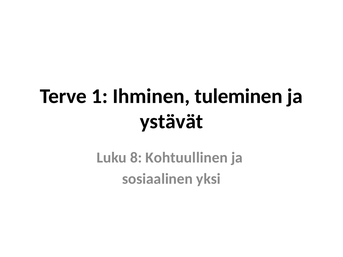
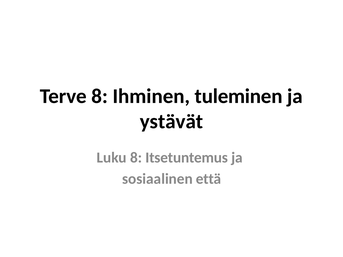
Terve 1: 1 -> 8
Kohtuullinen: Kohtuullinen -> Itsetuntemus
yksi: yksi -> että
